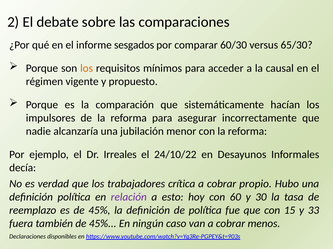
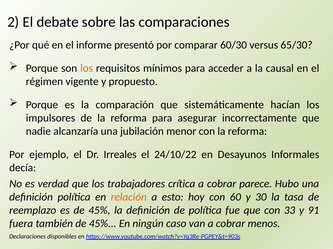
sesgados: sesgados -> presentó
propio: propio -> parece
relación colour: purple -> orange
15: 15 -> 33
33: 33 -> 91
